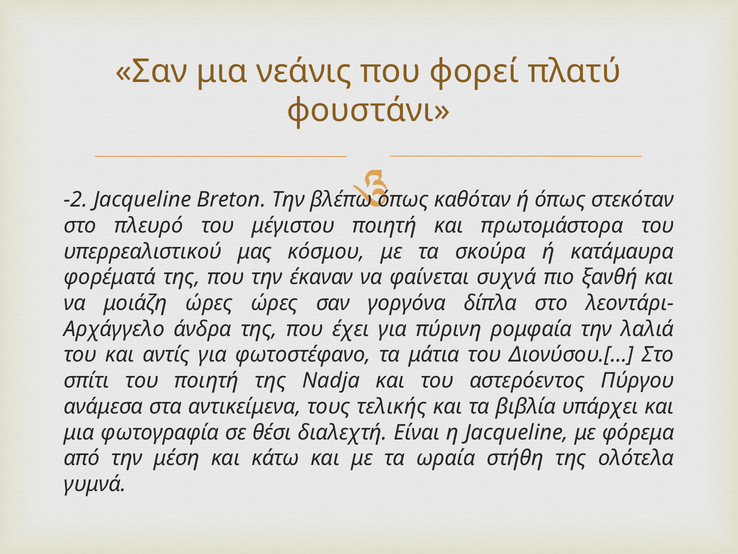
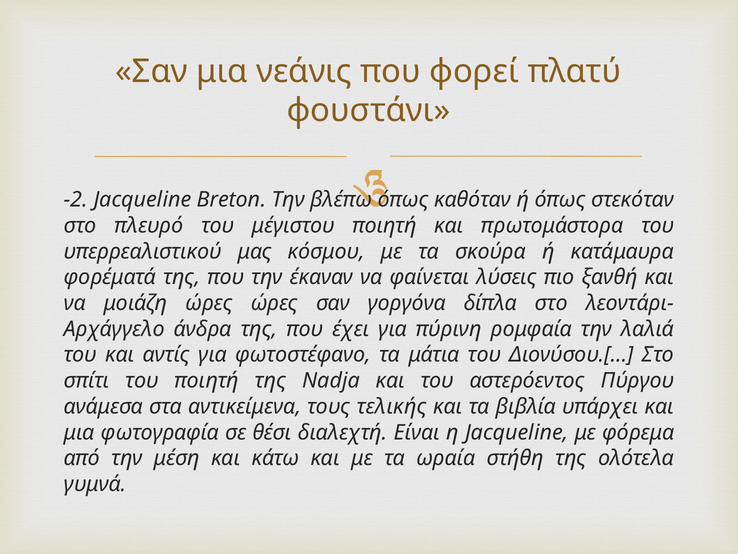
συχνά: συχνά -> λύσεις
